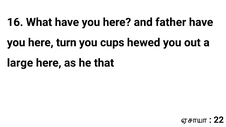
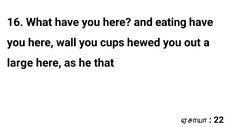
father: father -> eating
turn: turn -> wall
